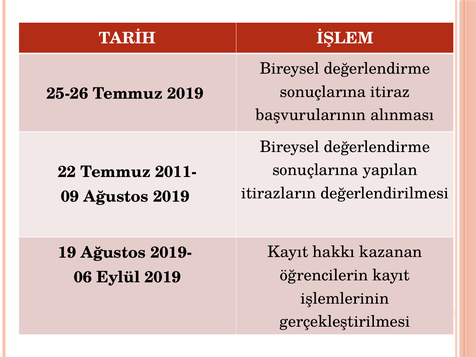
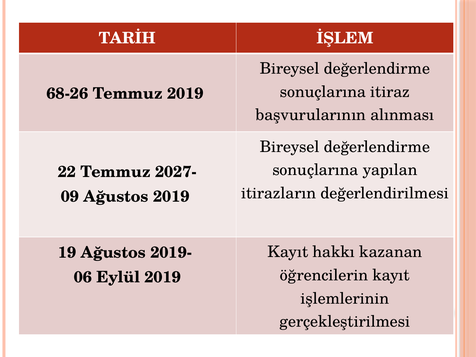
25-26: 25-26 -> 68-26
2011-: 2011- -> 2027-
